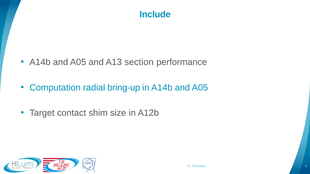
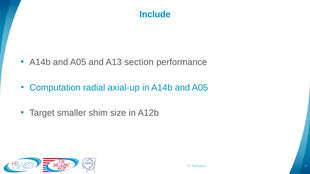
bring-up: bring-up -> axial-up
contact: contact -> smaller
